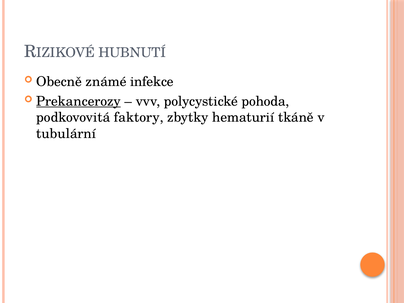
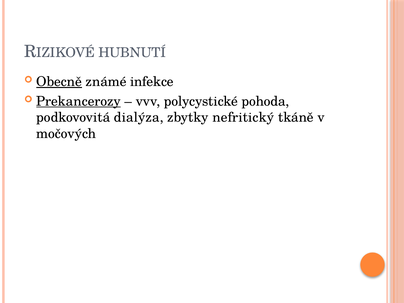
Obecně underline: none -> present
faktory: faktory -> dialýza
hematurií: hematurií -> nefritický
tubulární: tubulární -> močových
